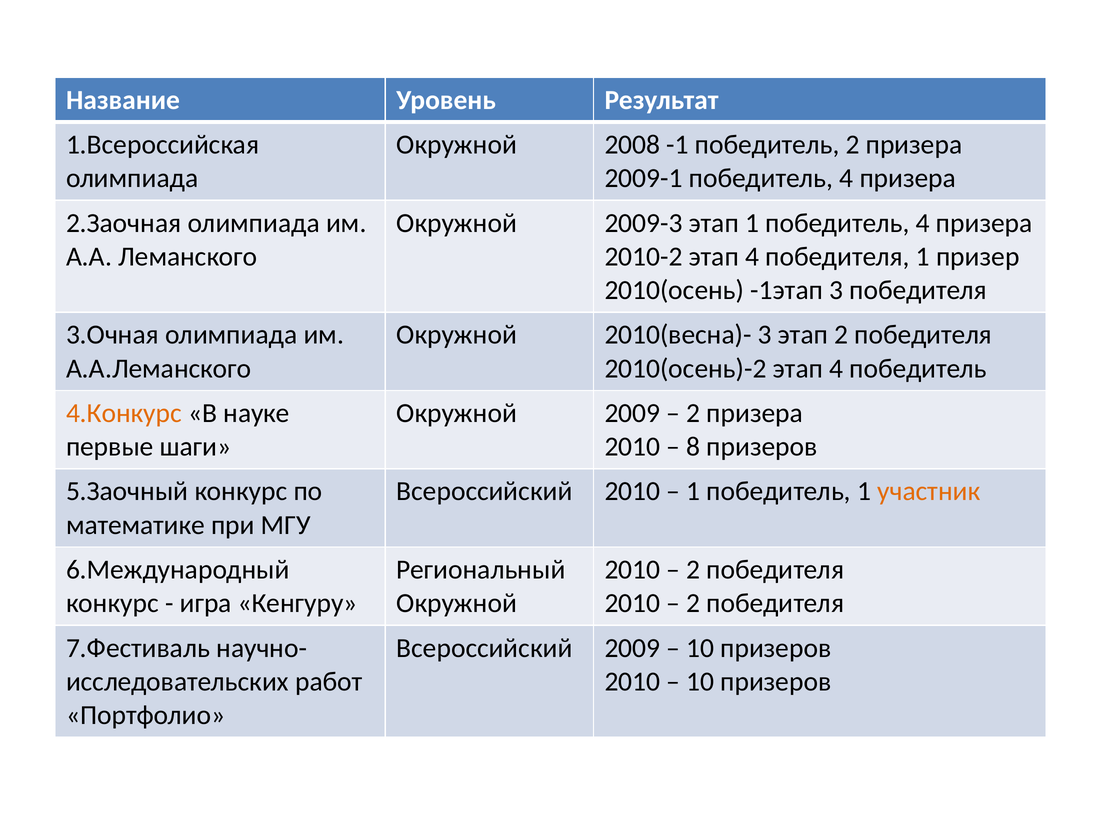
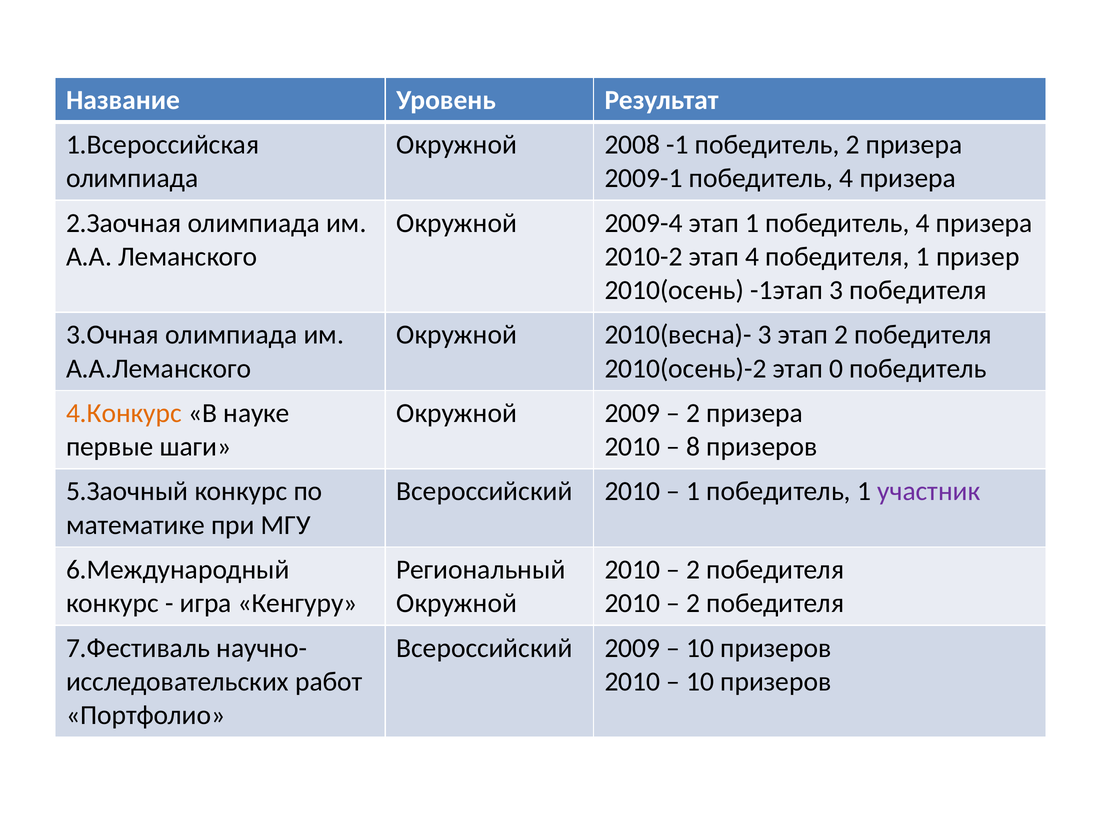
2009-3: 2009-3 -> 2009-4
2010(осень)-2 этап 4: 4 -> 0
участник colour: orange -> purple
